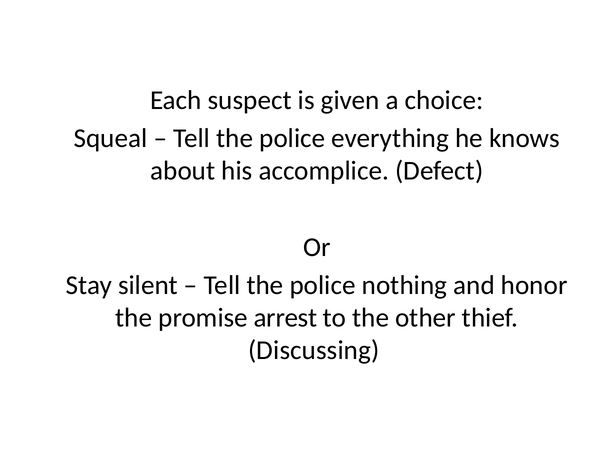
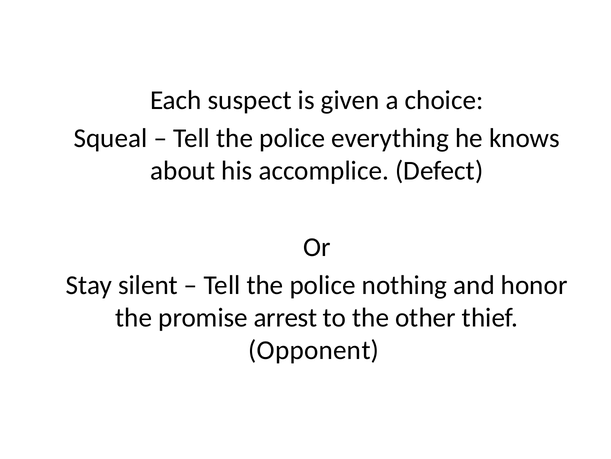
Discussing: Discussing -> Opponent
